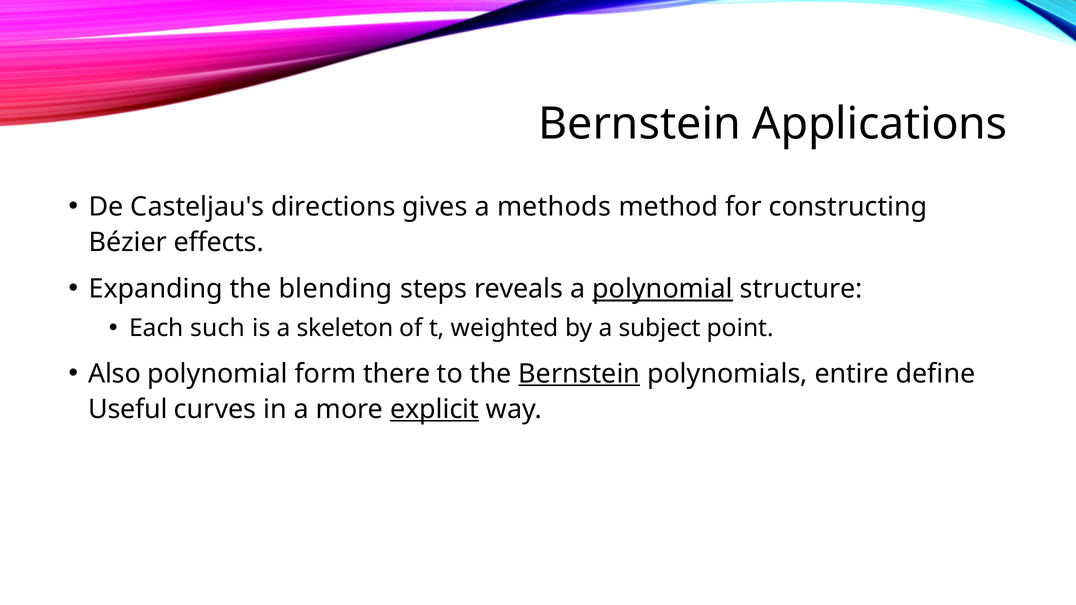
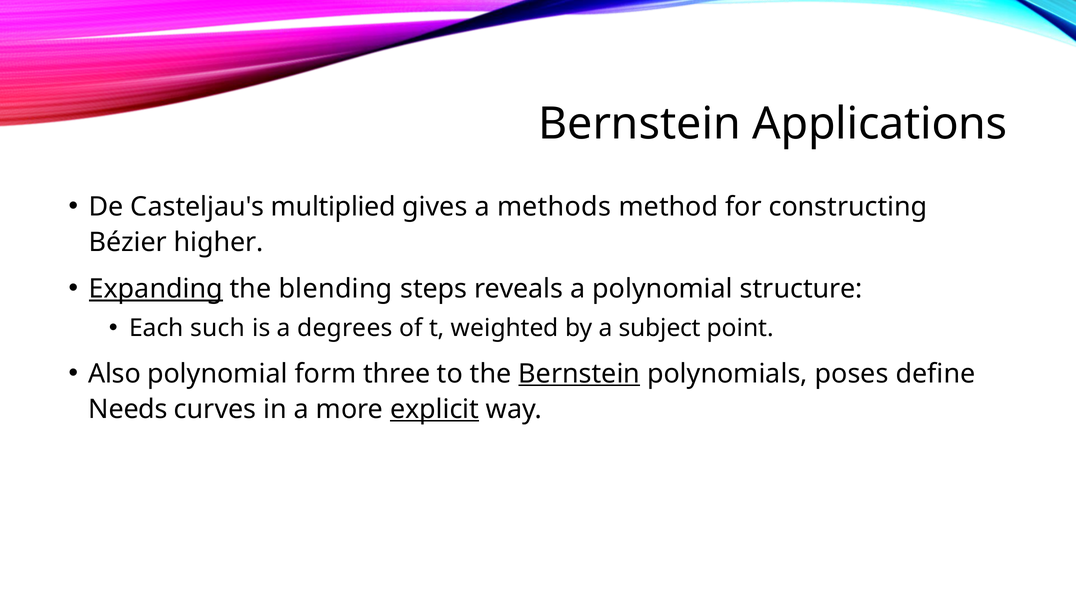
directions: directions -> multiplied
effects: effects -> higher
Expanding underline: none -> present
polynomial at (663, 289) underline: present -> none
skeleton: skeleton -> degrees
there: there -> three
entire: entire -> poses
Useful: Useful -> Needs
